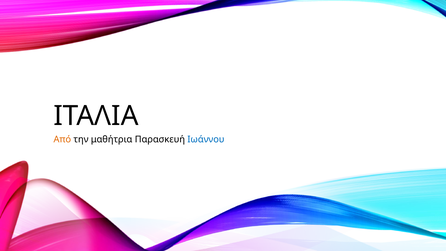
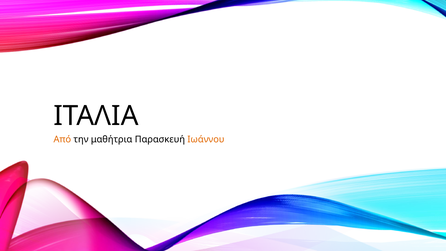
Ιωάννου colour: blue -> orange
